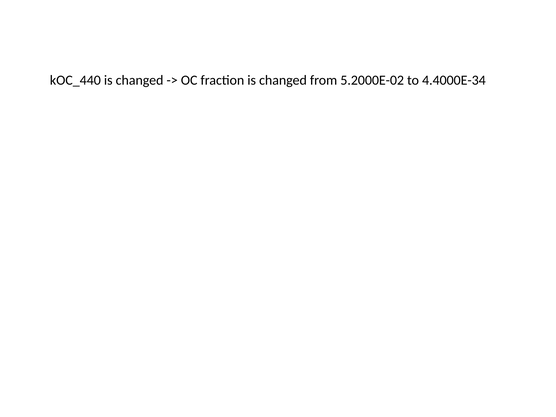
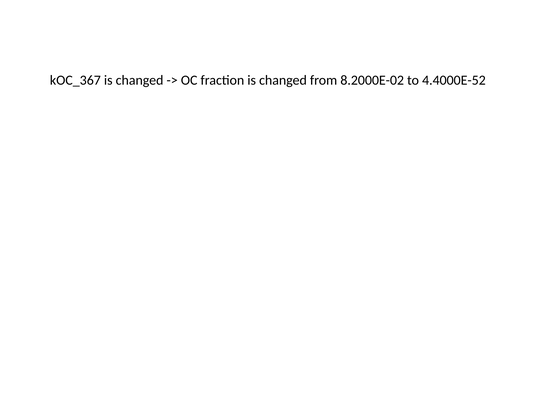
kOC_440: kOC_440 -> kOC_367
5.2000E-02: 5.2000E-02 -> 8.2000E-02
4.4000E-34: 4.4000E-34 -> 4.4000E-52
